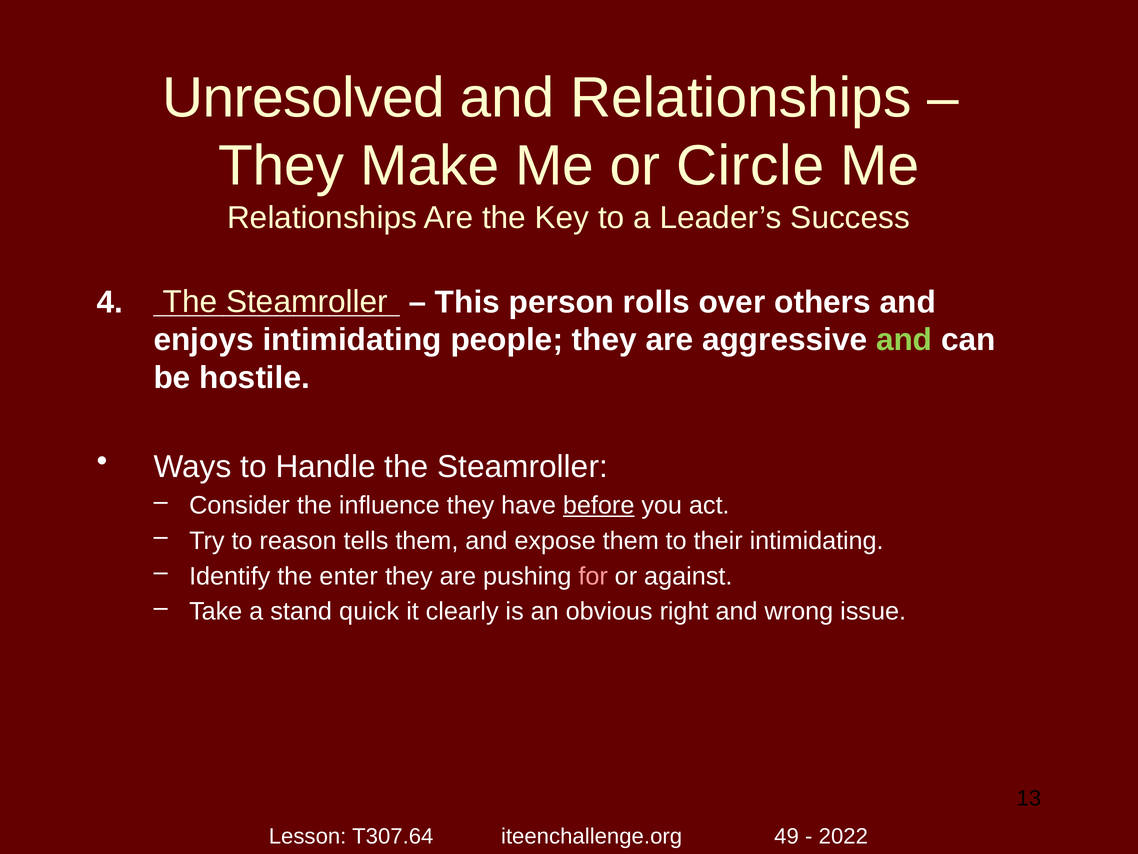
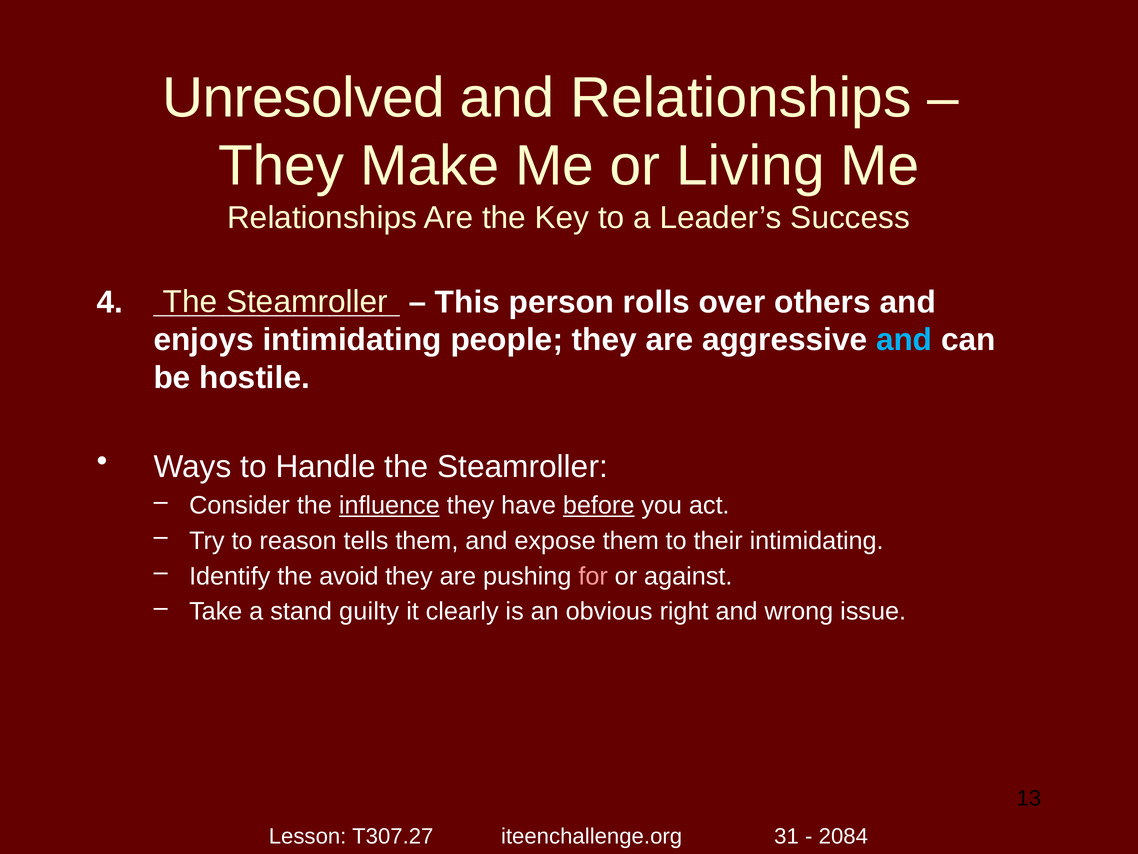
Circle: Circle -> Living
and at (904, 340) colour: light green -> light blue
influence underline: none -> present
enter: enter -> avoid
quick: quick -> guilty
T307.64: T307.64 -> T307.27
49: 49 -> 31
2022: 2022 -> 2084
